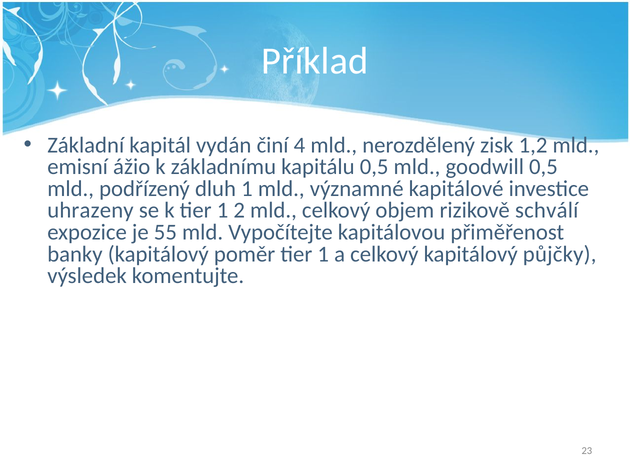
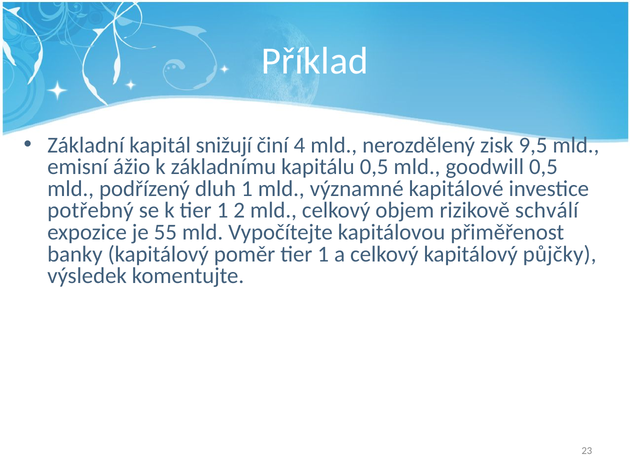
vydán: vydán -> snižují
1,2: 1,2 -> 9,5
uhrazeny: uhrazeny -> potřebný
